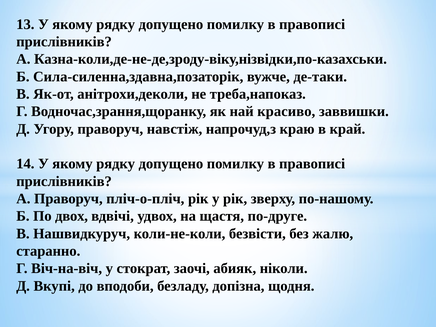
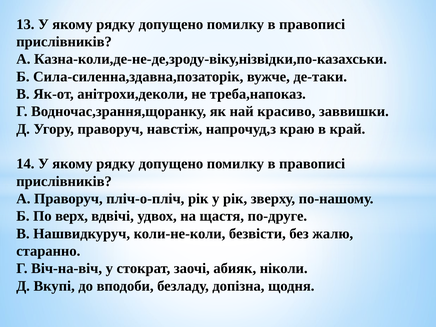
двох: двох -> верх
